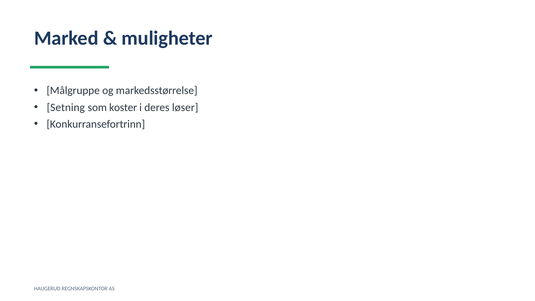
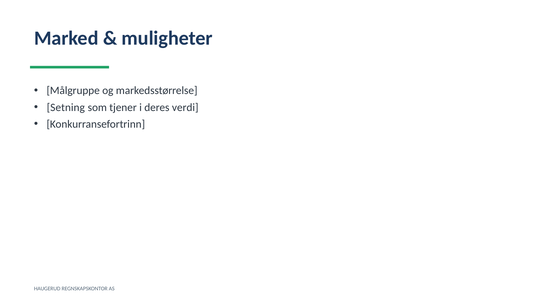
koster: koster -> tjener
løser: løser -> verdi
